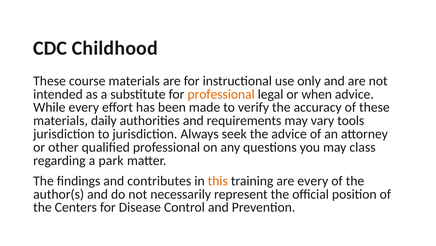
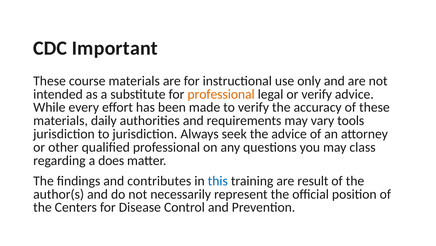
Childhood: Childhood -> Important
or when: when -> verify
park: park -> does
this colour: orange -> blue
are every: every -> result
